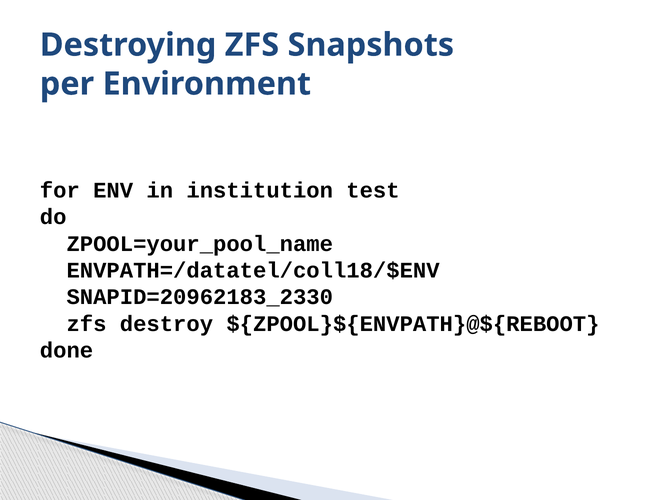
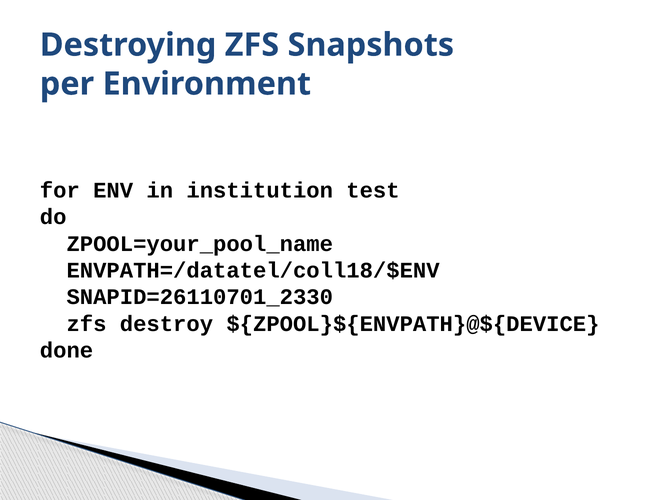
SNAPID=20962183_2330: SNAPID=20962183_2330 -> SNAPID=26110701_2330
${ZPOOL}${ENVPATH}@${REBOOT: ${ZPOOL}${ENVPATH}@${REBOOT -> ${ZPOOL}${ENVPATH}@${DEVICE
